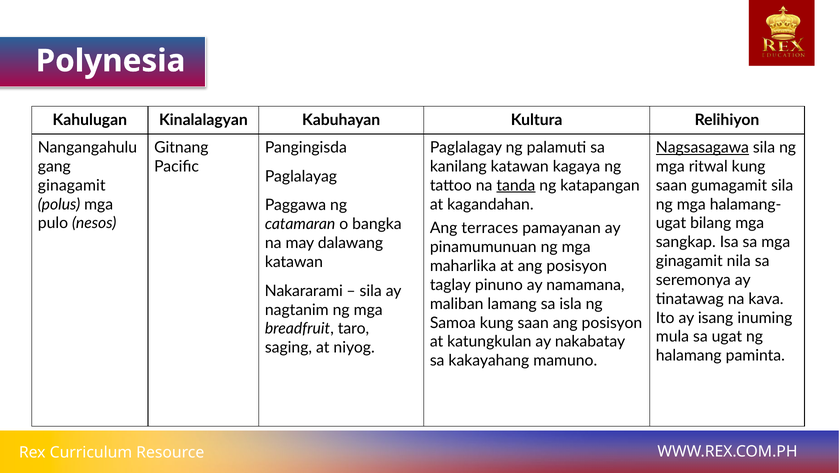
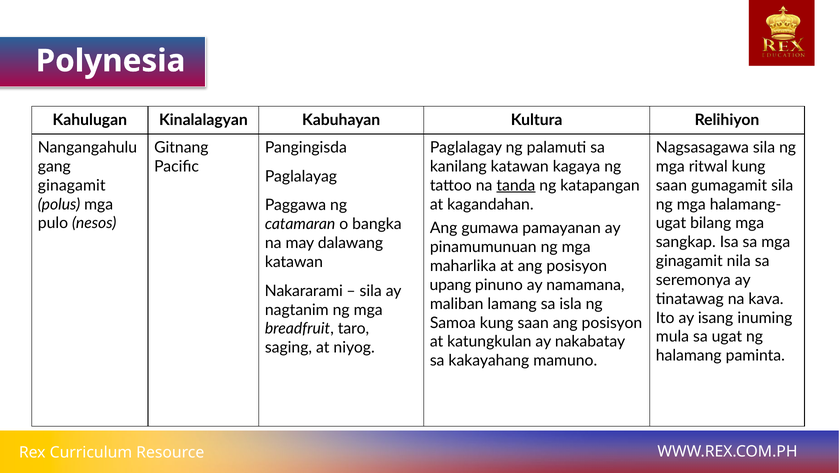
Nagsasagawa underline: present -> none
terraces: terraces -> gumawa
taglay: taglay -> upang
